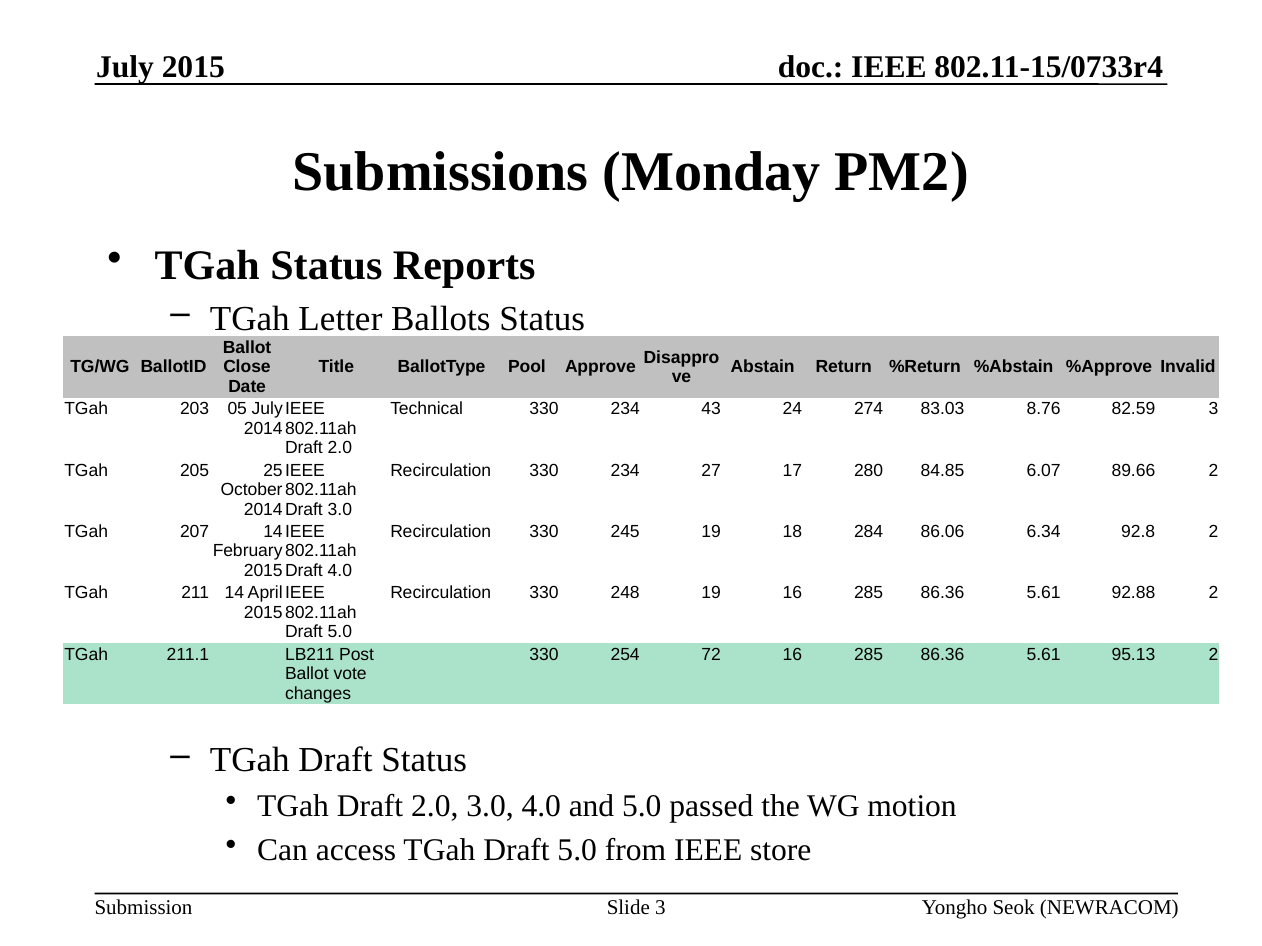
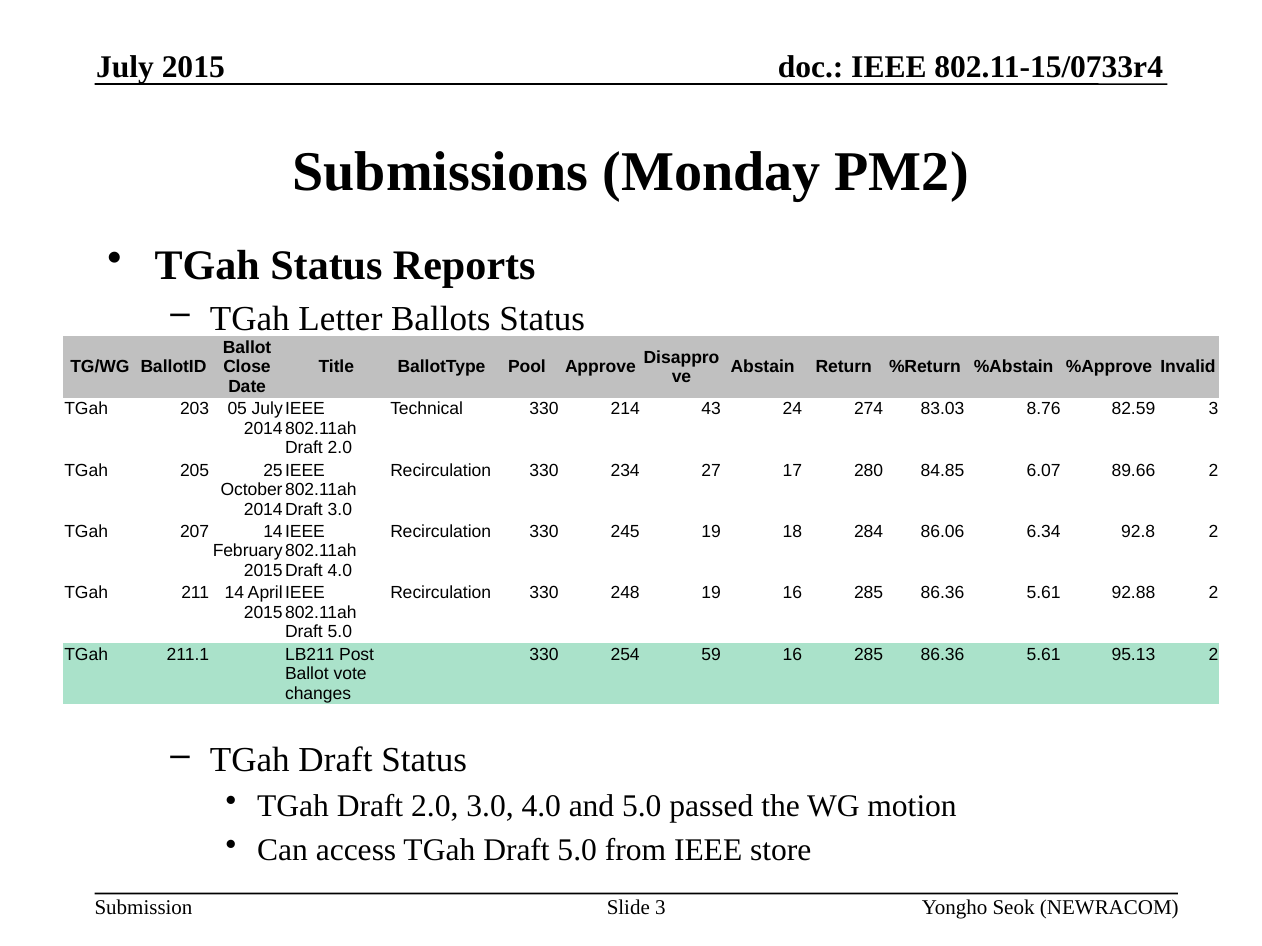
Technical 330 234: 234 -> 214
72: 72 -> 59
